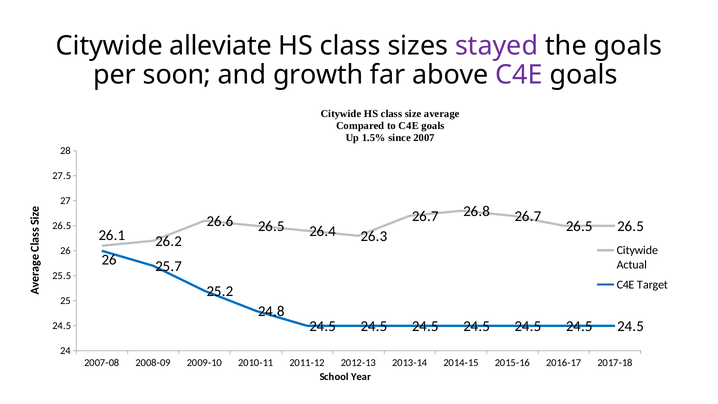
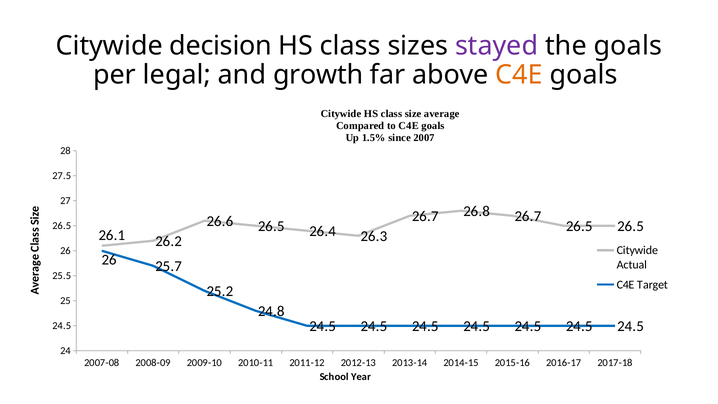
alleviate: alleviate -> decision
soon: soon -> legal
C4E at (519, 75) colour: purple -> orange
